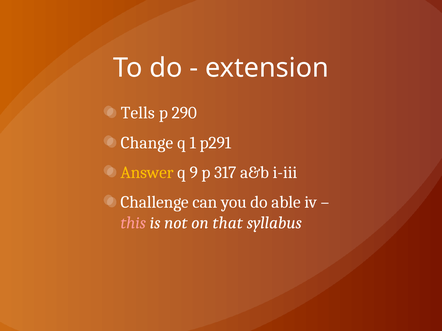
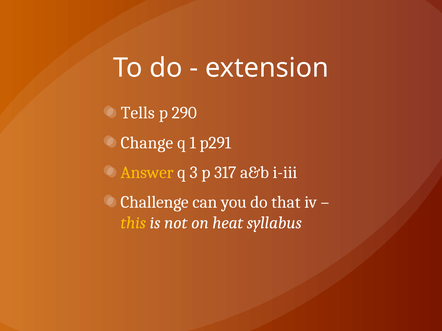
9: 9 -> 3
able: able -> that
this colour: pink -> yellow
that: that -> heat
